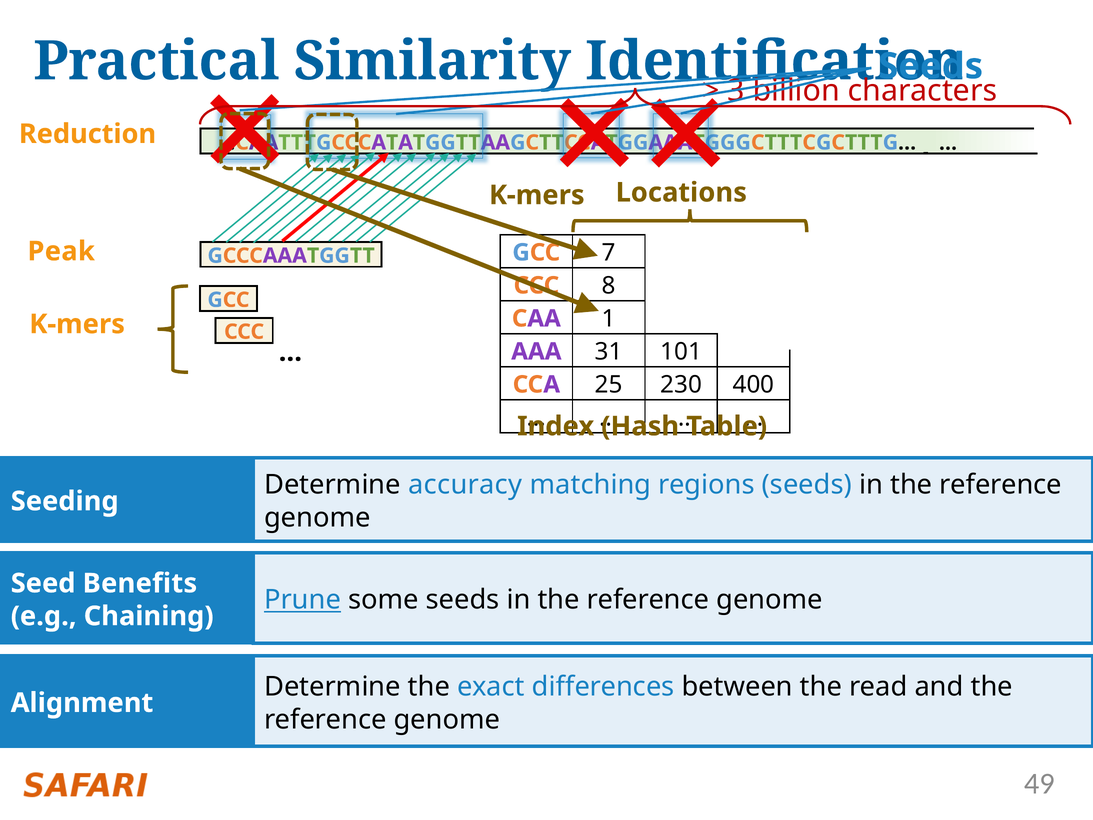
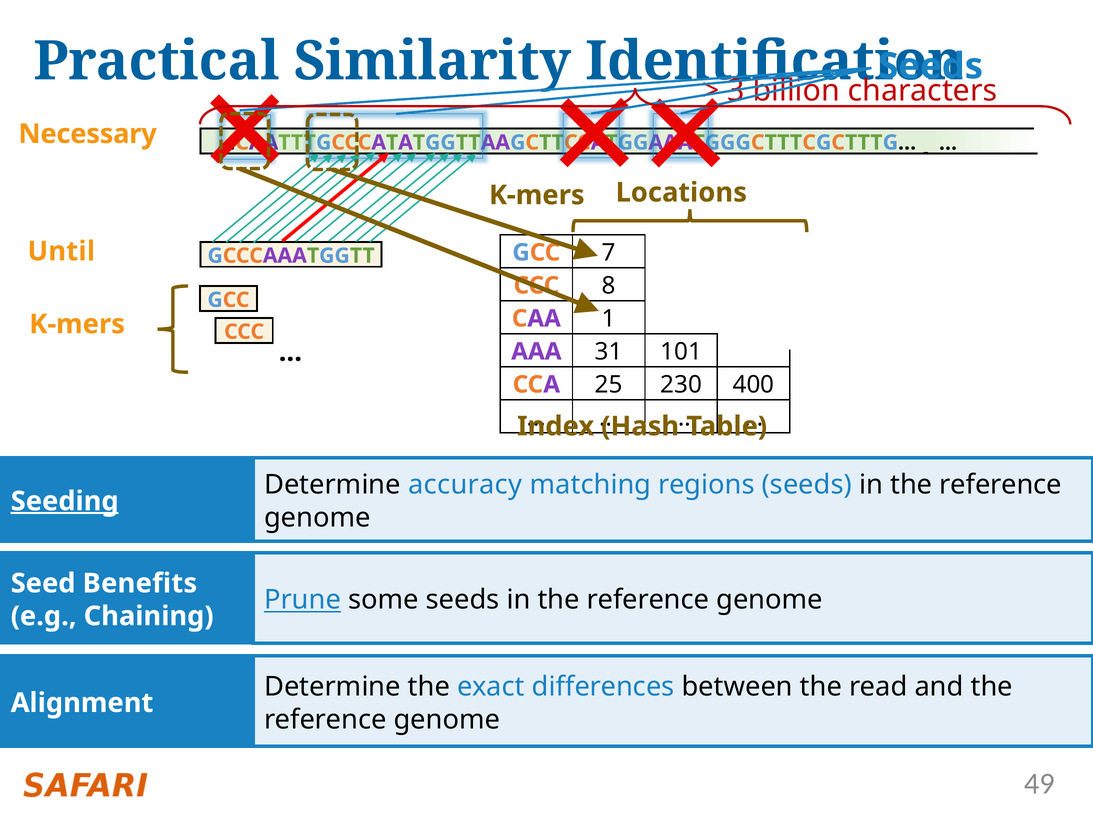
Reduction: Reduction -> Necessary
Peak: Peak -> Until
Seeding underline: none -> present
